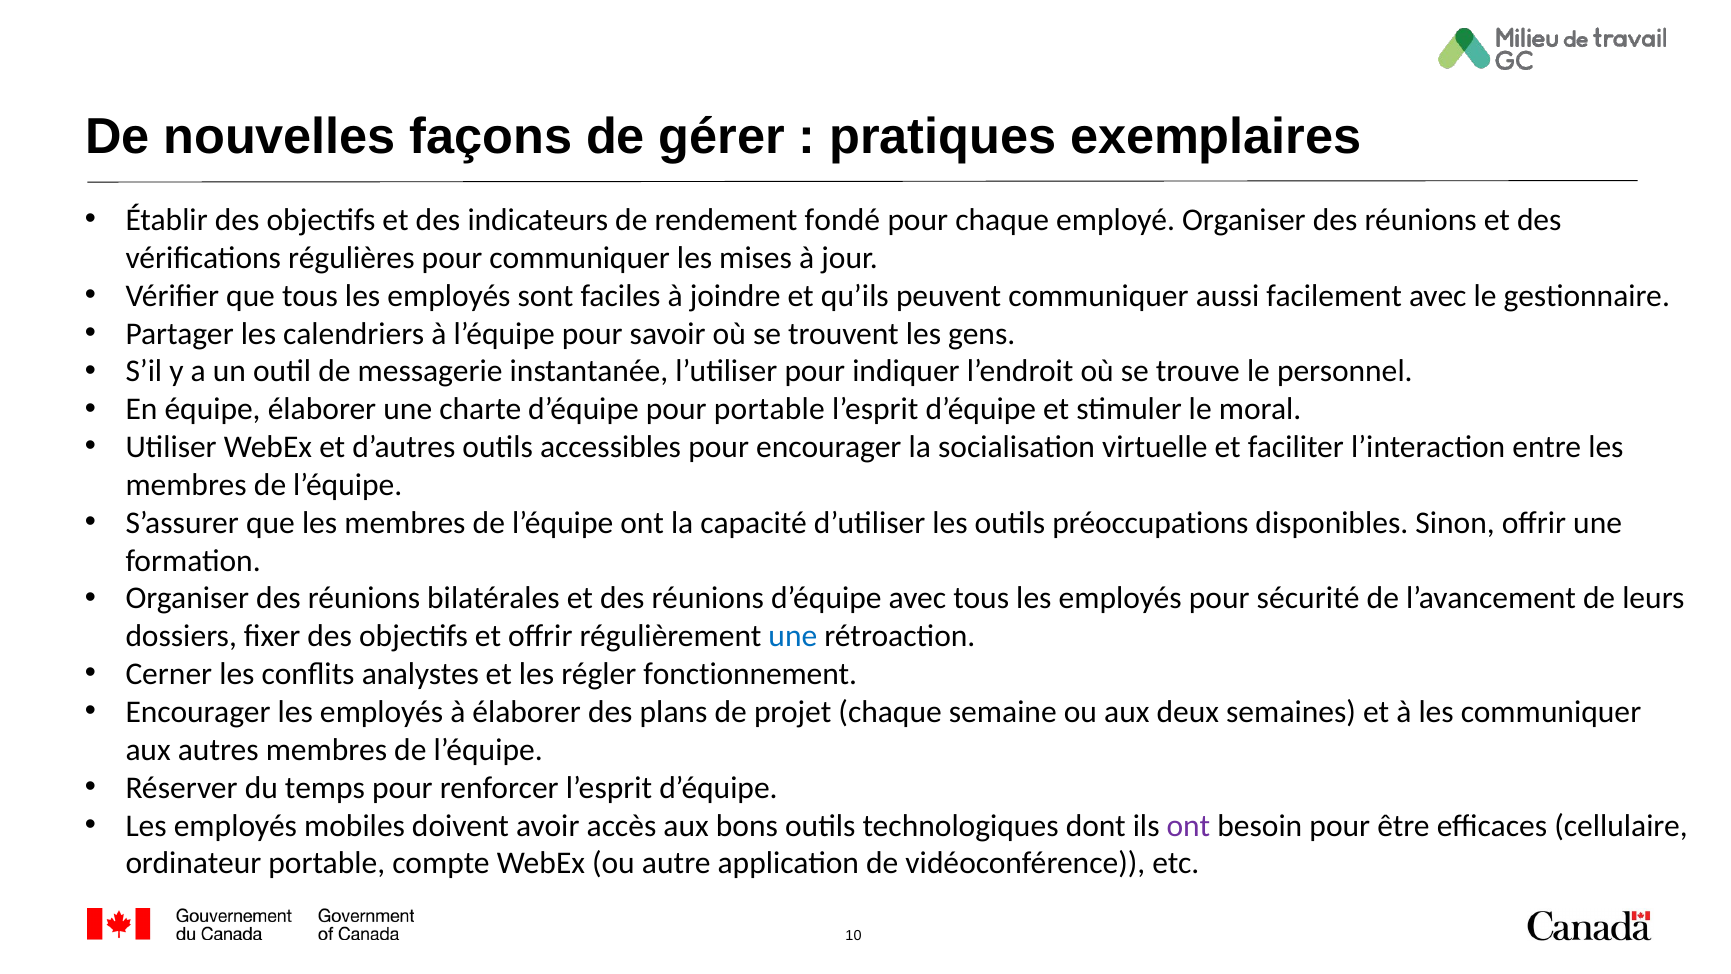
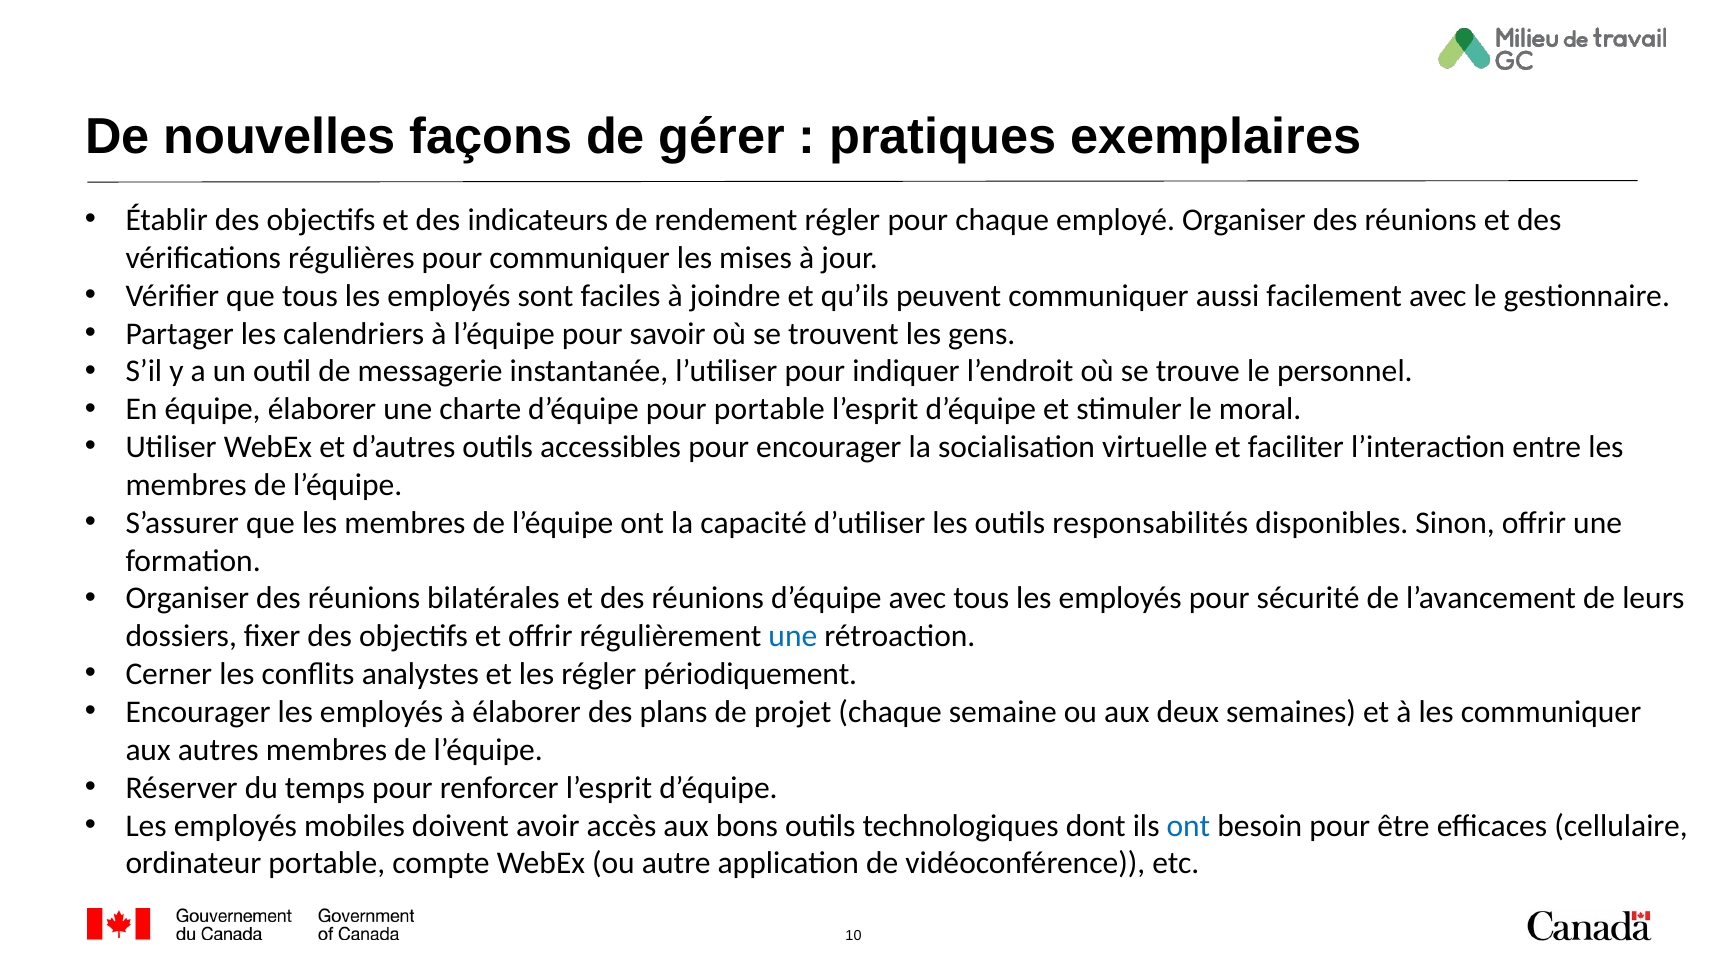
rendement fondé: fondé -> régler
préoccupations: préoccupations -> responsabilités
fonctionnement: fonctionnement -> périodiquement
ont at (1188, 825) colour: purple -> blue
